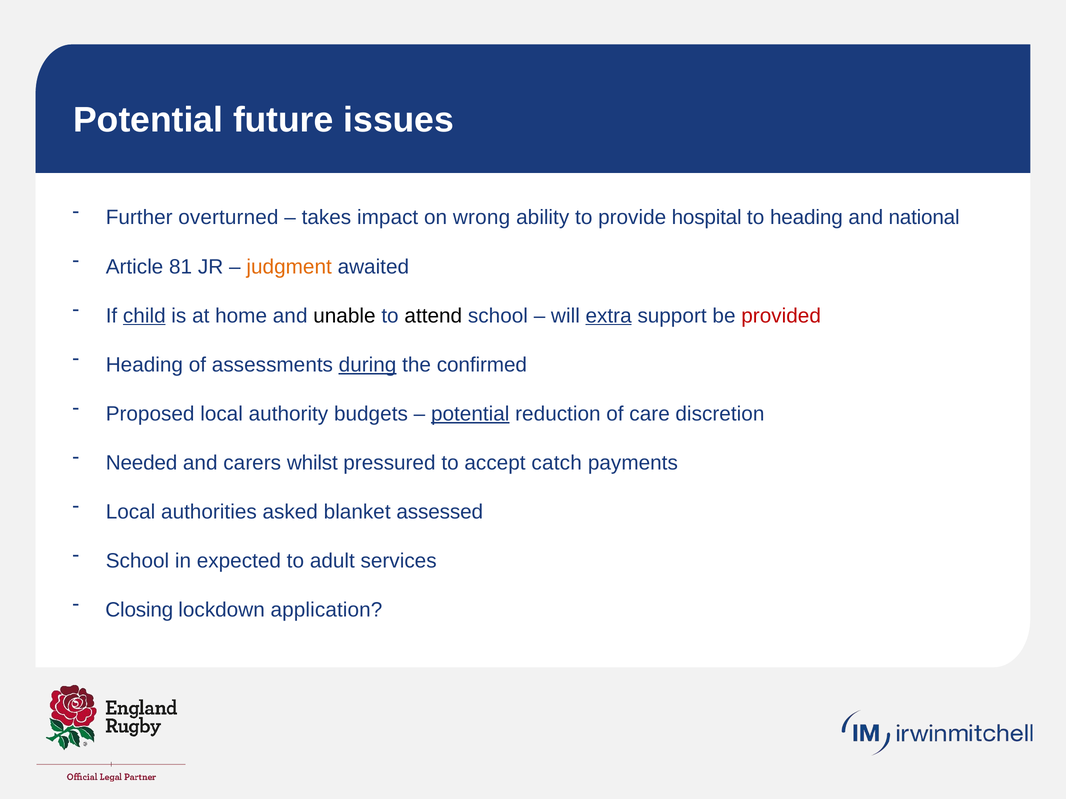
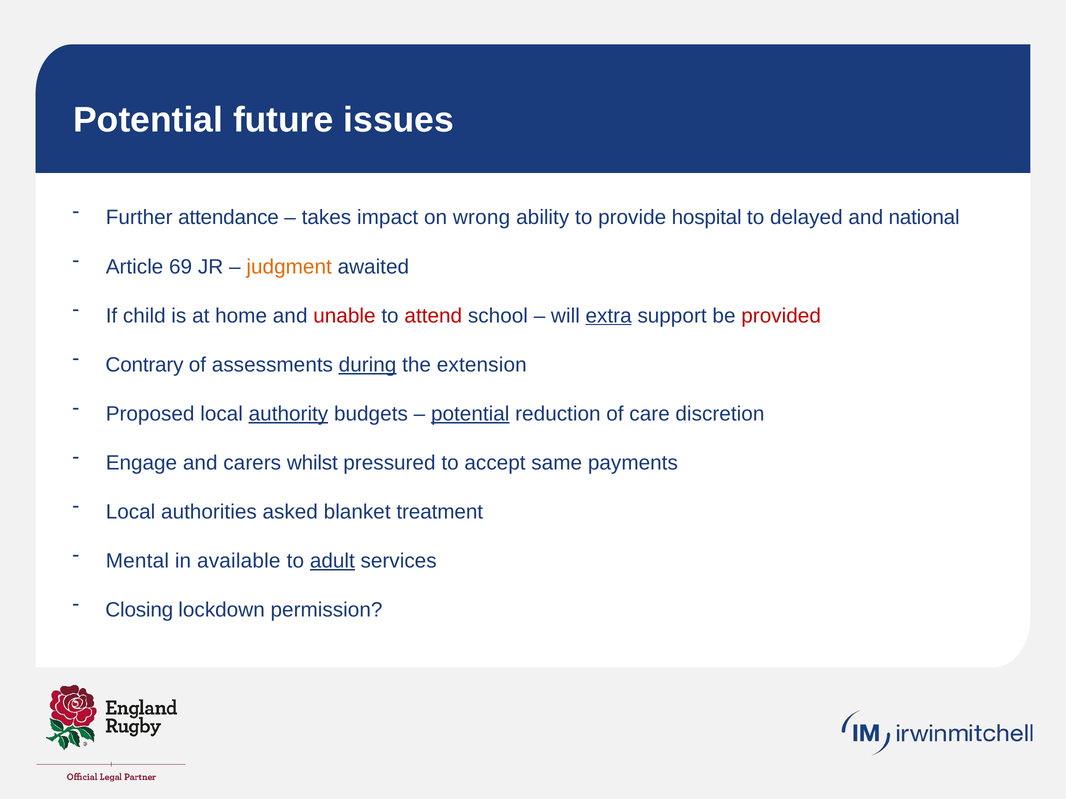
overturned: overturned -> attendance
to heading: heading -> delayed
81: 81 -> 69
child underline: present -> none
unable colour: black -> red
attend colour: black -> red
Heading at (144, 365): Heading -> Contrary
confirmed: confirmed -> extension
authority underline: none -> present
Needed: Needed -> Engage
catch: catch -> same
assessed: assessed -> treatment
School at (137, 561): School -> Mental
expected: expected -> available
adult underline: none -> present
application: application -> permission
